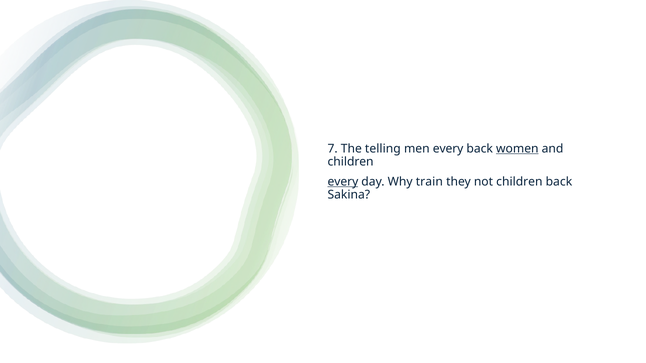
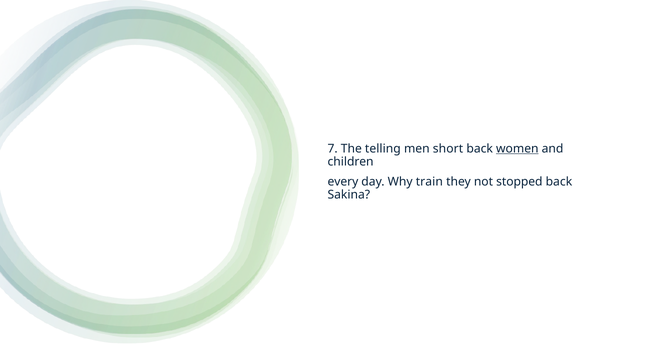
men every: every -> short
every at (343, 182) underline: present -> none
not children: children -> stopped
